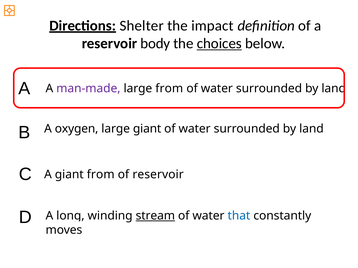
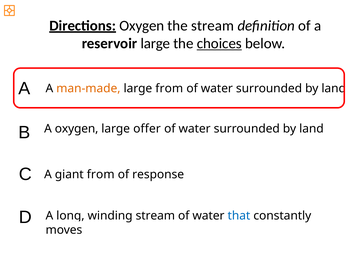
Directions Shelter: Shelter -> Oxygen
the impact: impact -> stream
reservoir body: body -> large
man-made colour: purple -> orange
large giant: giant -> offer
of reservoir: reservoir -> response
stream at (155, 216) underline: present -> none
